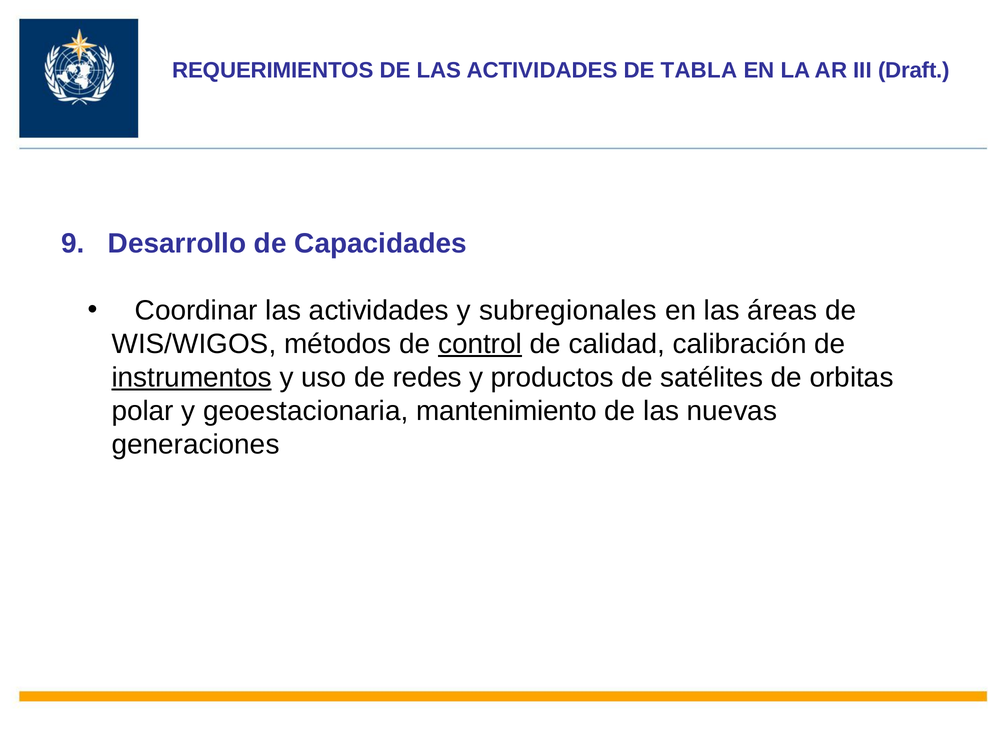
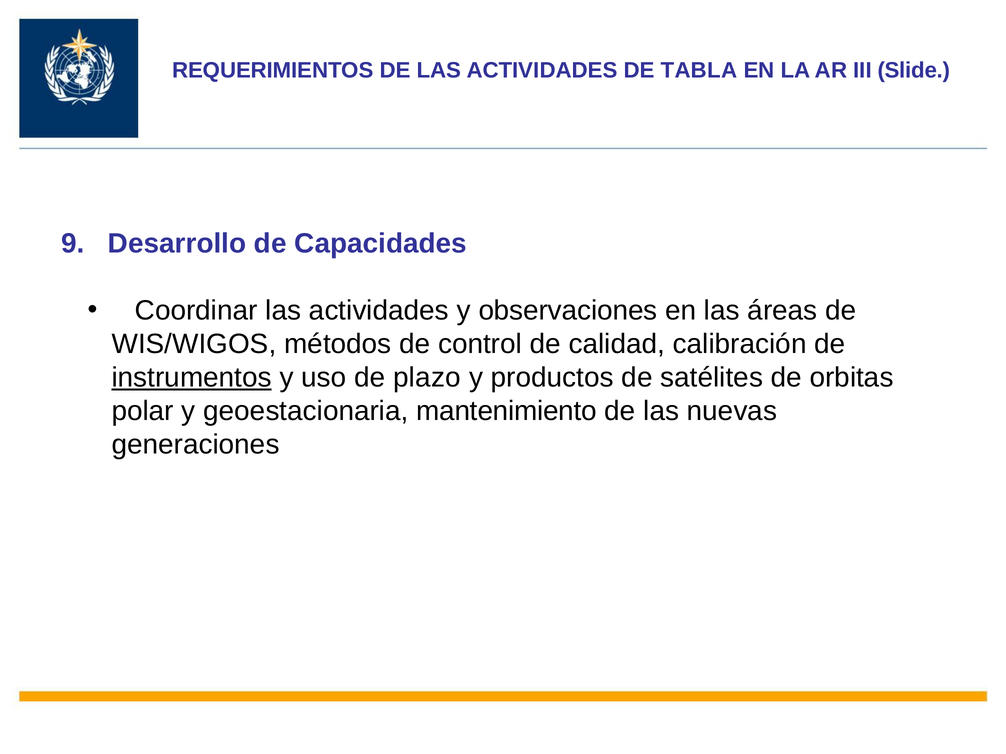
Draft: Draft -> Slide
subregionales: subregionales -> observaciones
control underline: present -> none
redes: redes -> plazo
